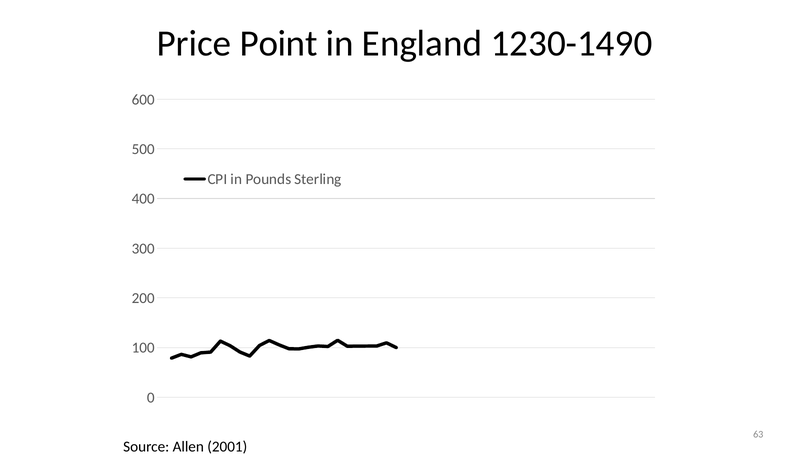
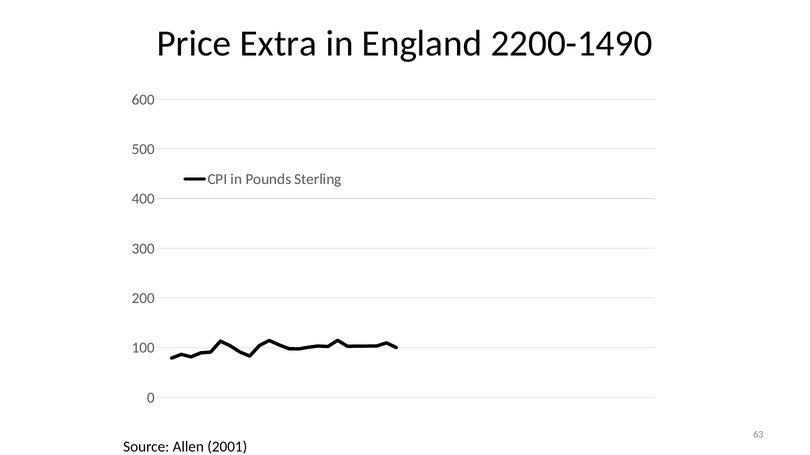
Point: Point -> Extra
1230-1490: 1230-1490 -> 2200-1490
